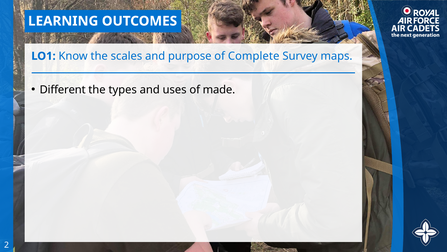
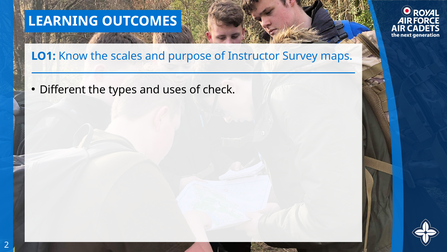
Complete: Complete -> Instructor
made: made -> check
